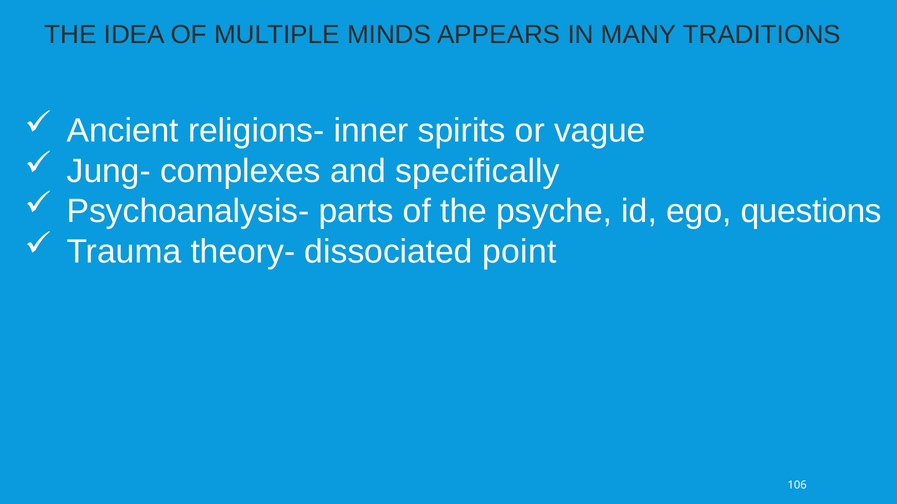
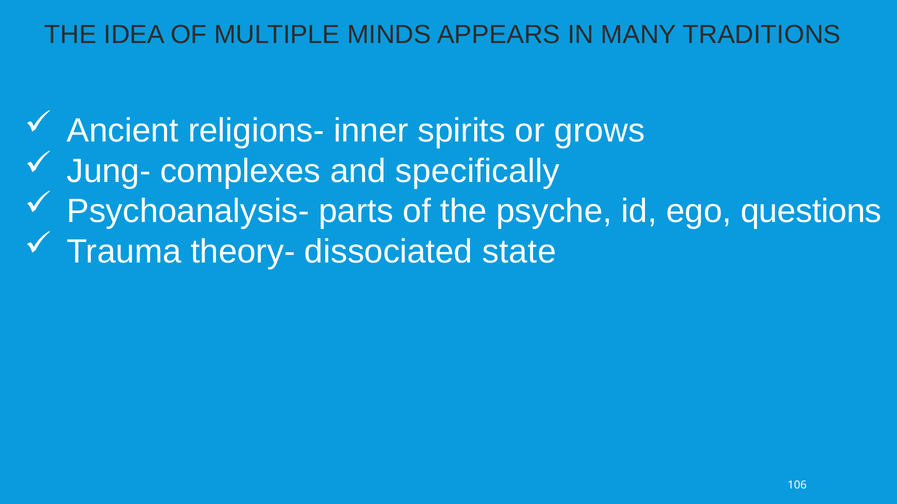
vague: vague -> grows
point: point -> state
